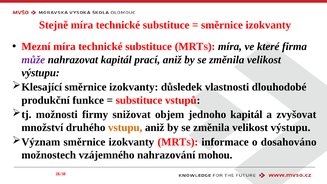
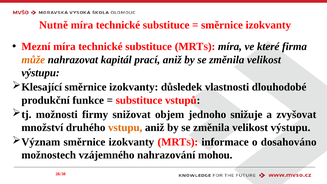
Stejně: Stejně -> Nutně
může colour: purple -> orange
jednoho kapitál: kapitál -> snižuje
